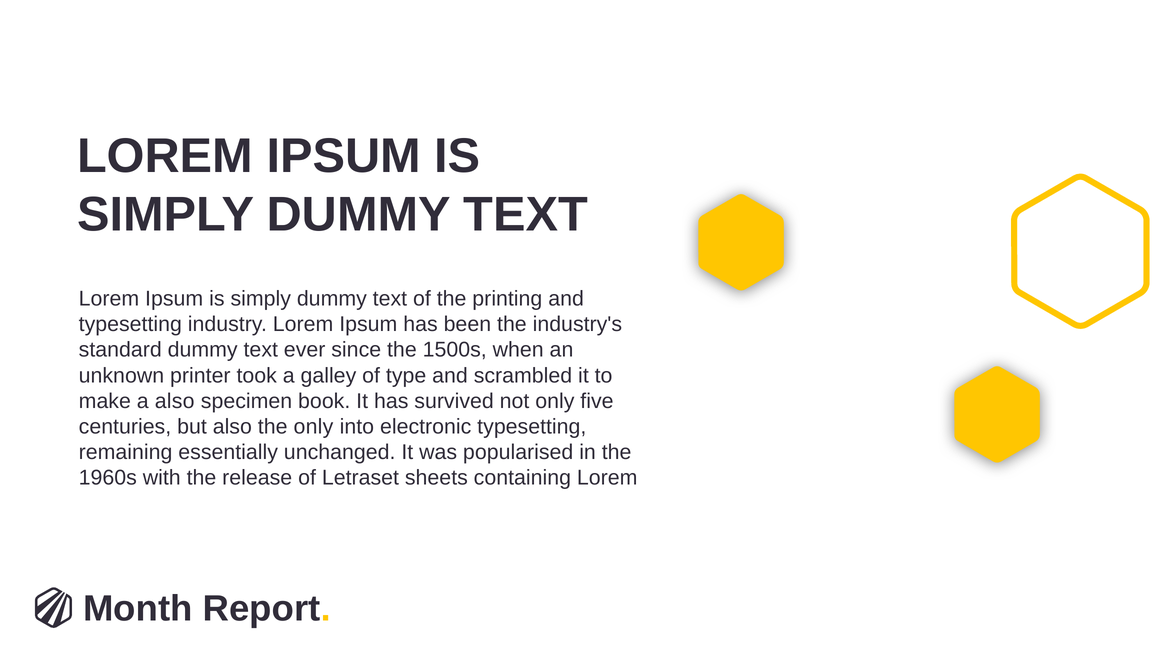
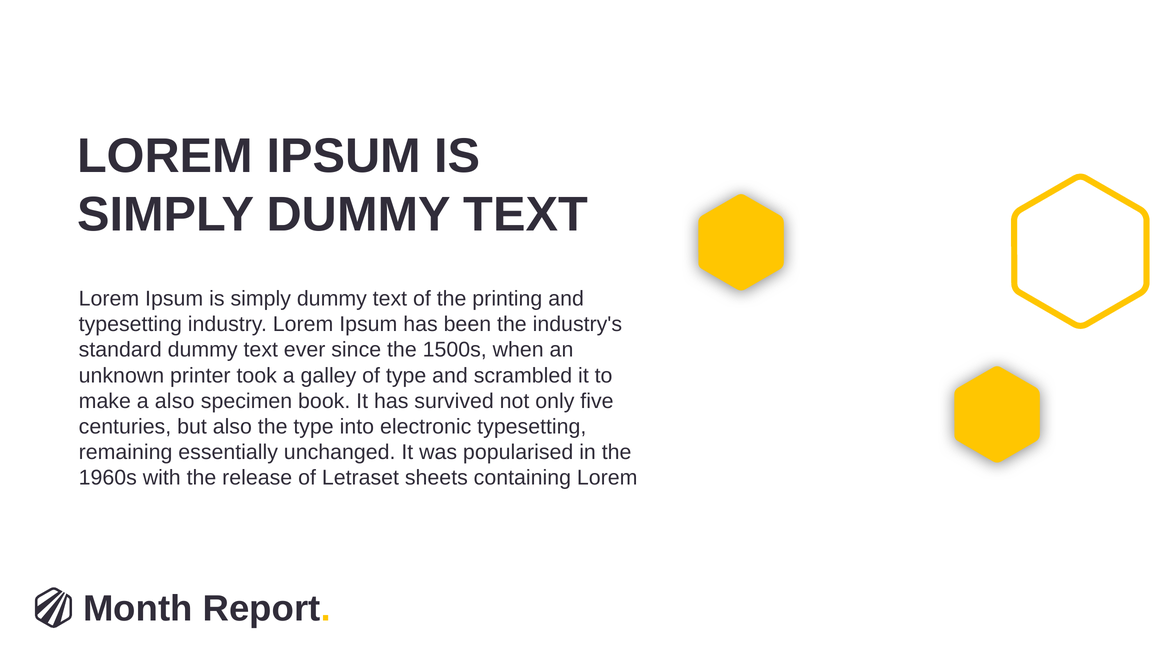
the only: only -> type
